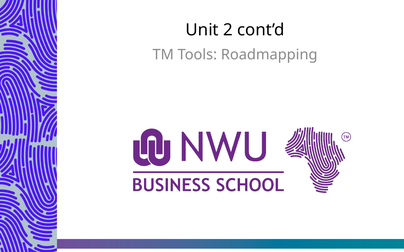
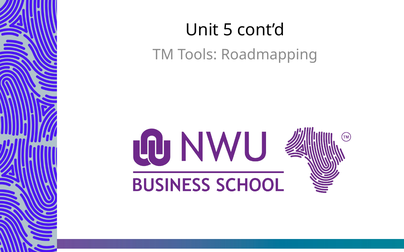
2: 2 -> 5
